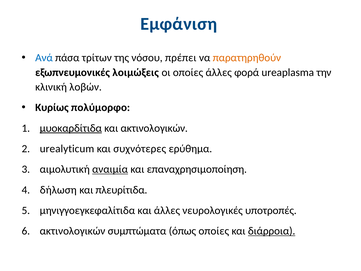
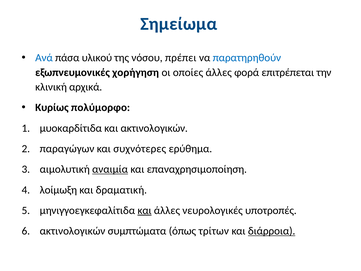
Εμφάνιση: Εμφάνιση -> Σημείωμα
τρίτων: τρίτων -> υλικού
παρατηρηθούν colour: orange -> blue
λοιμώξεις: λοιμώξεις -> χορήγηση
ureaplasma: ureaplasma -> επιτρέπεται
λοβών: λοβών -> αρχικά
μυοκαρδίτιδα underline: present -> none
urealyticum: urealyticum -> παραγώγων
δήλωση: δήλωση -> λοίμωξη
πλευρίτιδα: πλευρίτιδα -> δραματική
και at (145, 210) underline: none -> present
όπως οποίες: οποίες -> τρίτων
